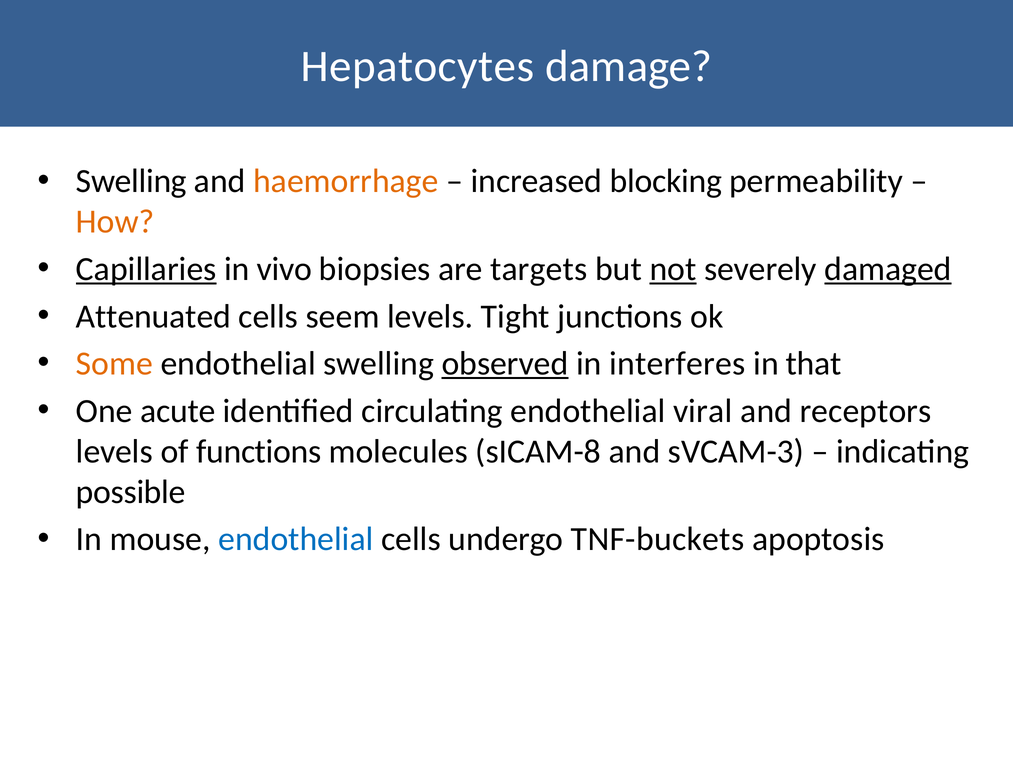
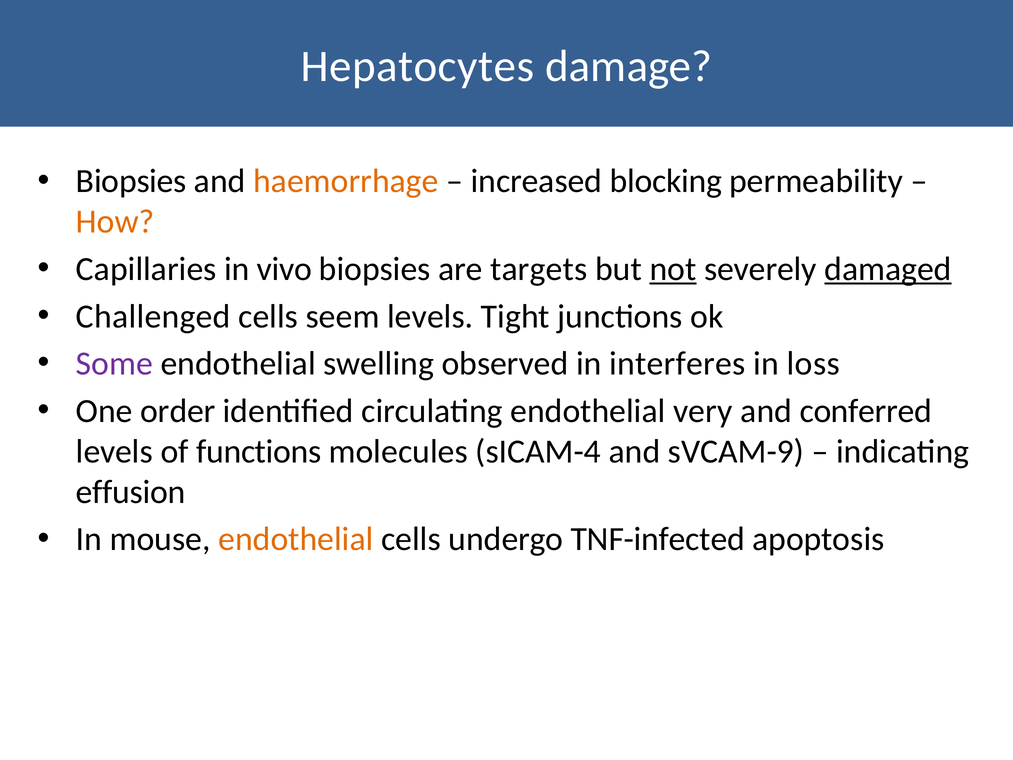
Swelling at (131, 181): Swelling -> Biopsies
Capillaries underline: present -> none
Attenuated: Attenuated -> Challenged
Some colour: orange -> purple
observed underline: present -> none
that: that -> loss
acute: acute -> order
viral: viral -> very
receptors: receptors -> conferred
sICAM-8: sICAM-8 -> sICAM-4
sVCAM-3: sVCAM-3 -> sVCAM-9
possible: possible -> effusion
endothelial at (296, 539) colour: blue -> orange
TNF-buckets: TNF-buckets -> TNF-infected
